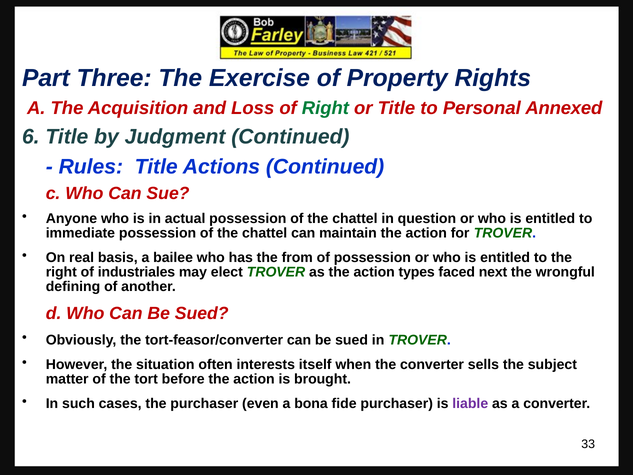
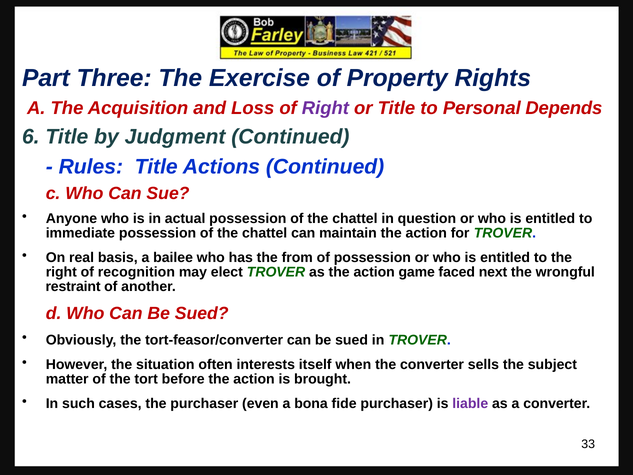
Right at (325, 108) colour: green -> purple
Annexed: Annexed -> Depends
industriales: industriales -> recognition
types: types -> game
defining: defining -> restraint
